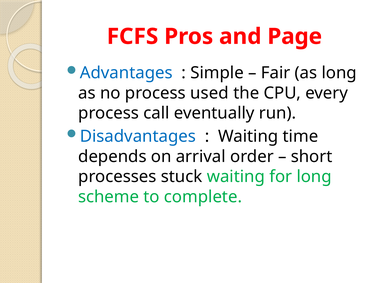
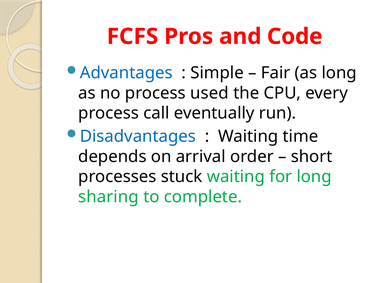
Page: Page -> Code
scheme: scheme -> sharing
